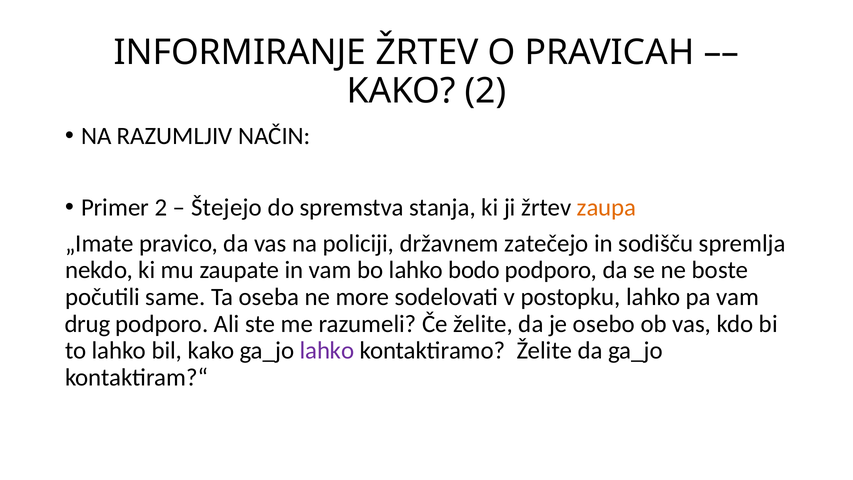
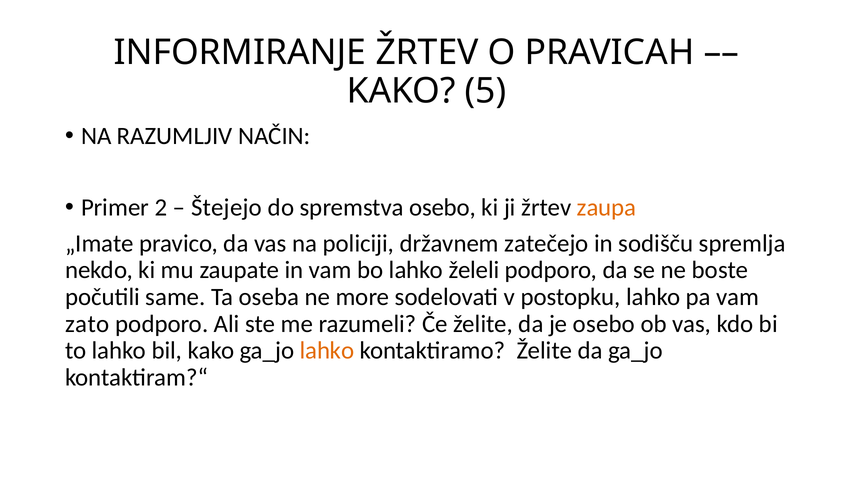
KAKO 2: 2 -> 5
spremstva stanja: stanja -> osebo
bodo: bodo -> želeli
drug: drug -> zato
lahko at (327, 351) colour: purple -> orange
